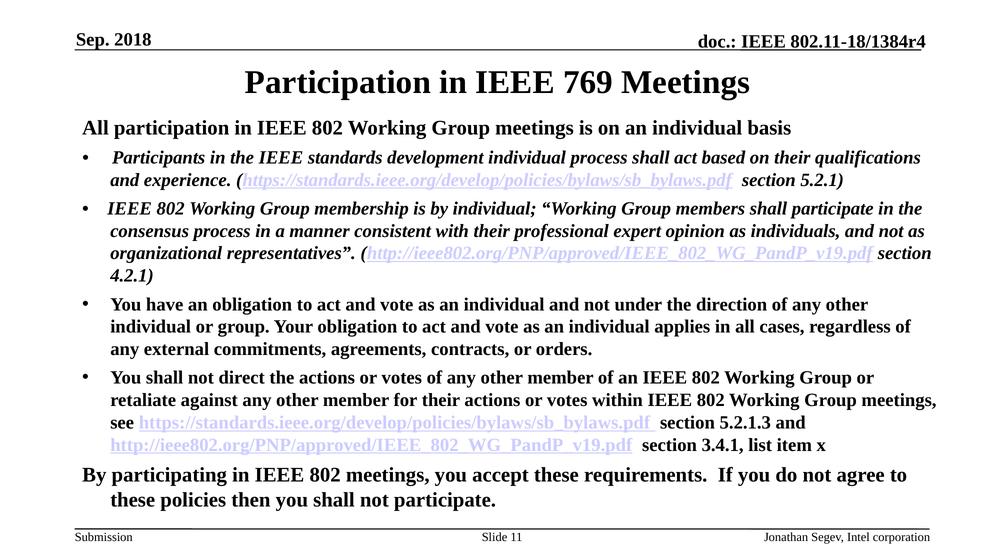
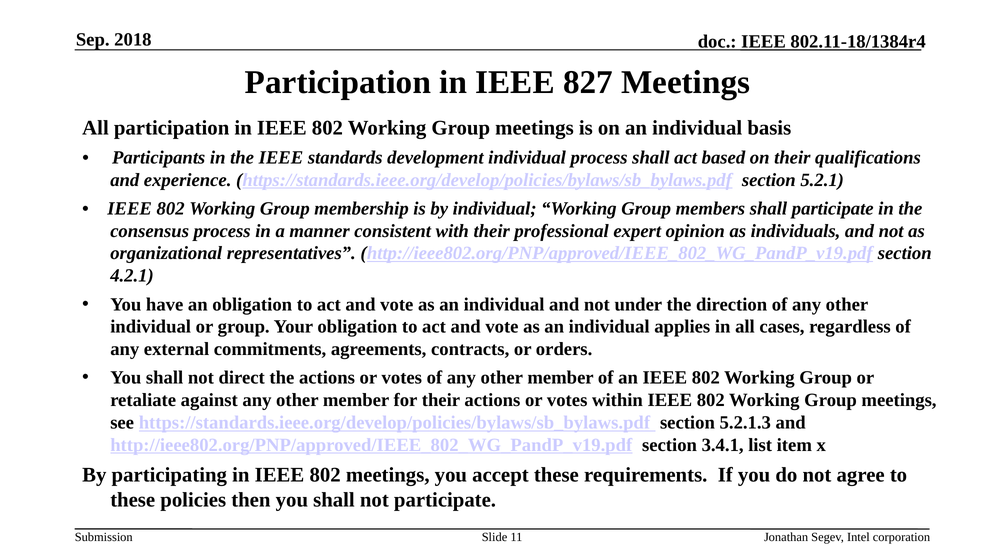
769: 769 -> 827
